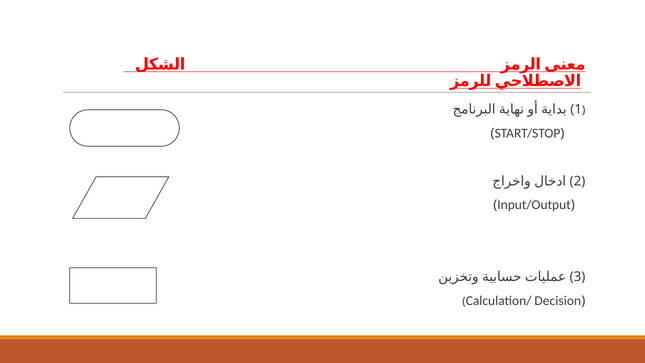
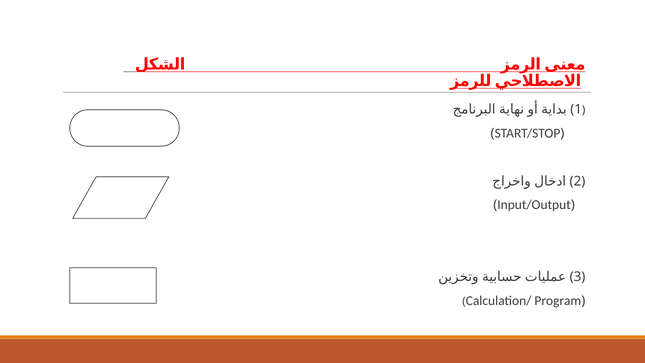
Decision: Decision -> Program
